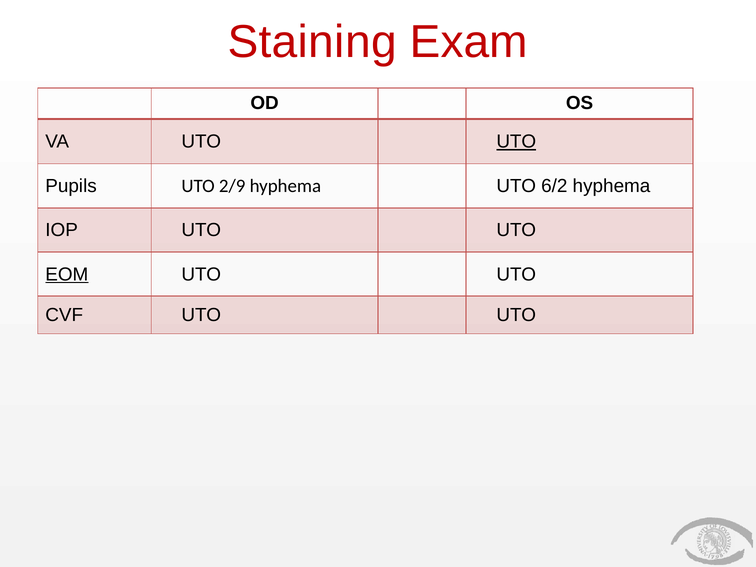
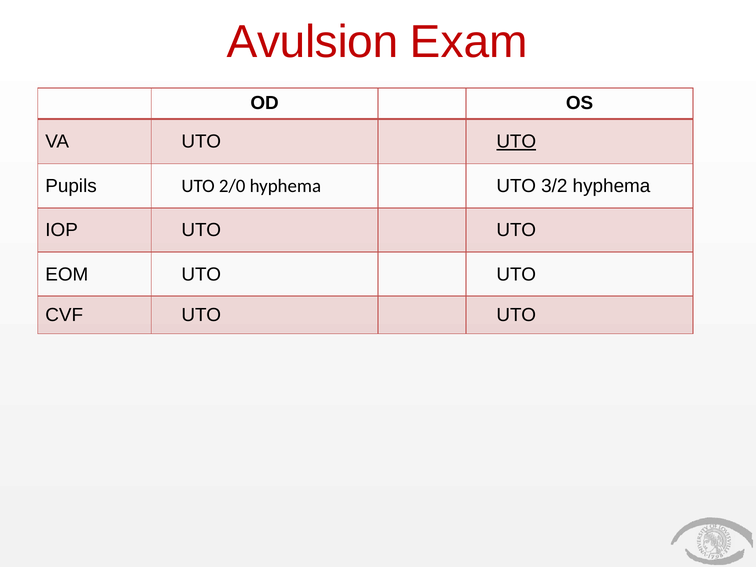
Staining: Staining -> Avulsion
2/9: 2/9 -> 2/0
6/2: 6/2 -> 3/2
EOM underline: present -> none
